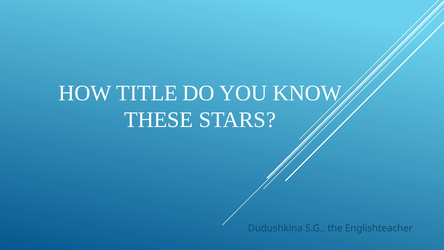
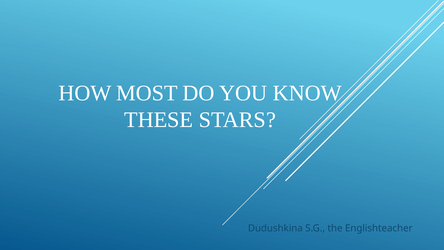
TITLE: TITLE -> MOST
